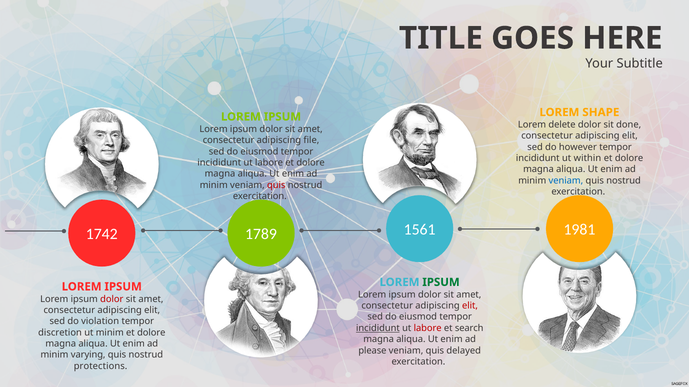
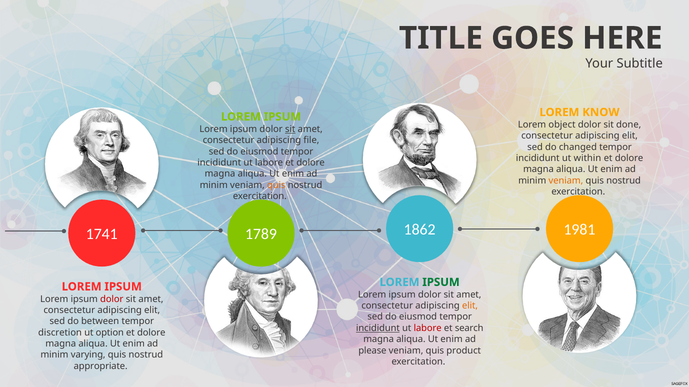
SHAPE: SHAPE -> KNOW
delete: delete -> object
sit at (290, 129) underline: none -> present
however: however -> changed
veniam at (566, 181) colour: blue -> orange
quis at (276, 185) colour: red -> orange
1561: 1561 -> 1862
1742: 1742 -> 1741
elit at (470, 306) colour: red -> orange
violation: violation -> between
ut minim: minim -> option
delayed: delayed -> product
protections: protections -> appropriate
